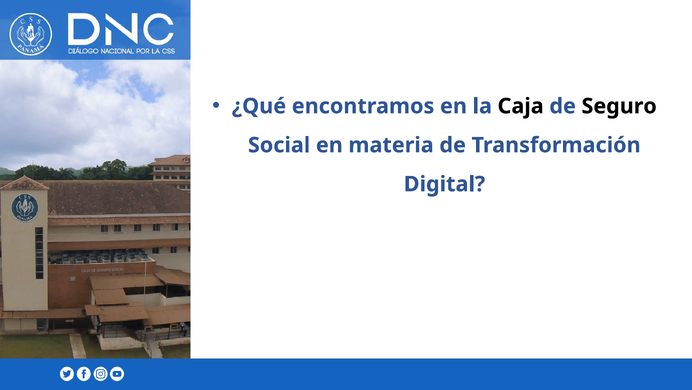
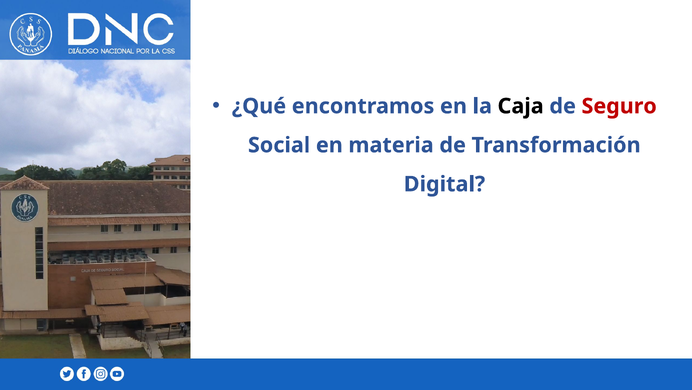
Seguro colour: black -> red
